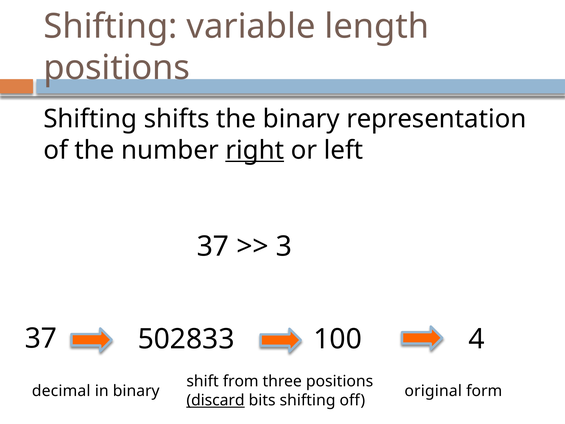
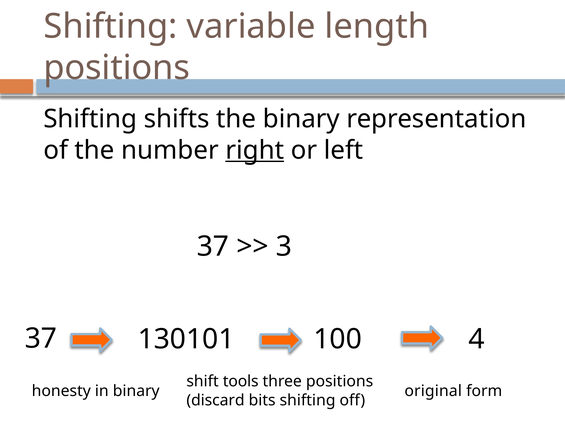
502833: 502833 -> 130101
from: from -> tools
decimal: decimal -> honesty
discard underline: present -> none
